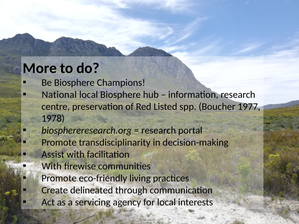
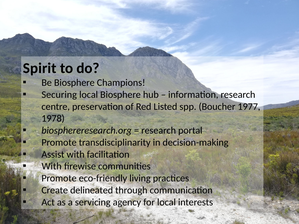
More: More -> Spirit
National: National -> Securing
